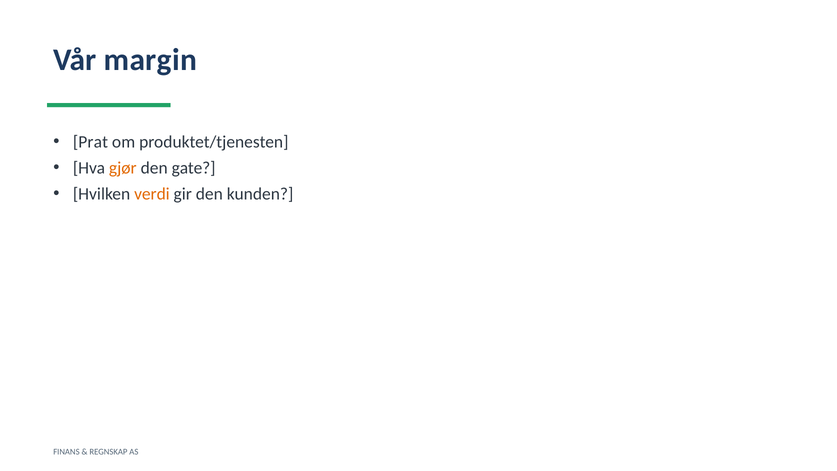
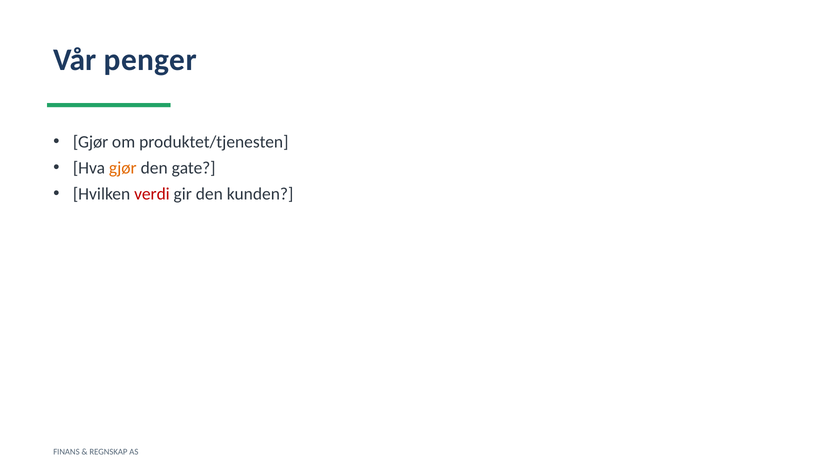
margin: margin -> penger
Prat at (90, 142): Prat -> Gjør
verdi colour: orange -> red
